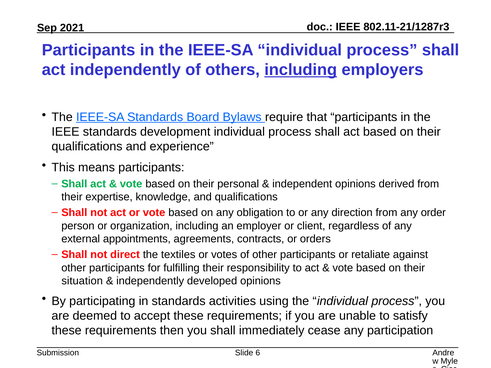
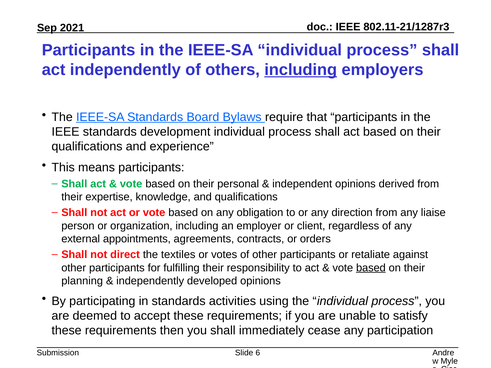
order: order -> liaise
based at (371, 268) underline: none -> present
situation: situation -> planning
